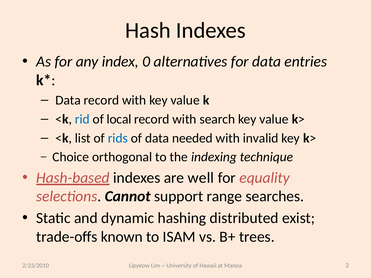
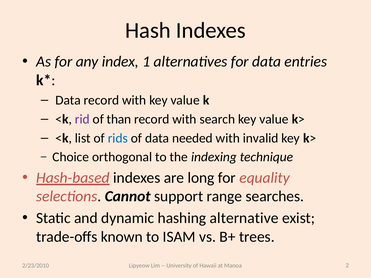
0: 0 -> 1
rid colour: blue -> purple
local: local -> than
well: well -> long
distributed: distributed -> alternative
